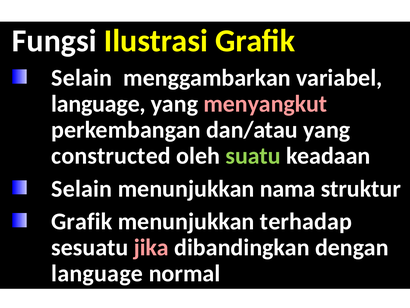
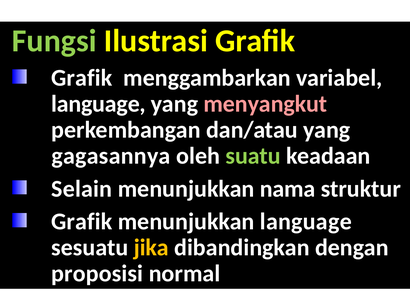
Fungsi colour: white -> light green
Selain at (82, 78): Selain -> Grafik
constructed: constructed -> gagasannya
menunjukkan terhadap: terhadap -> language
jika colour: pink -> yellow
language at (97, 273): language -> proposisi
